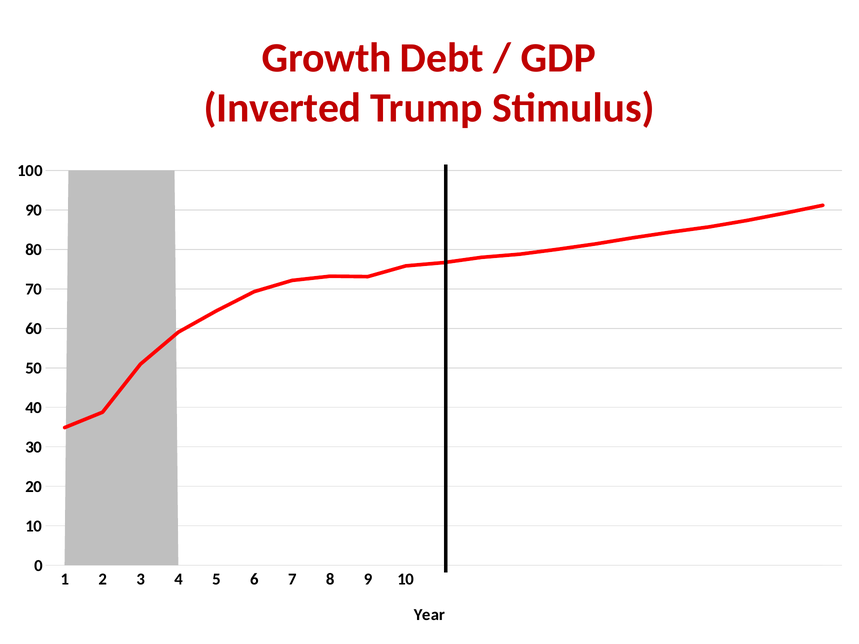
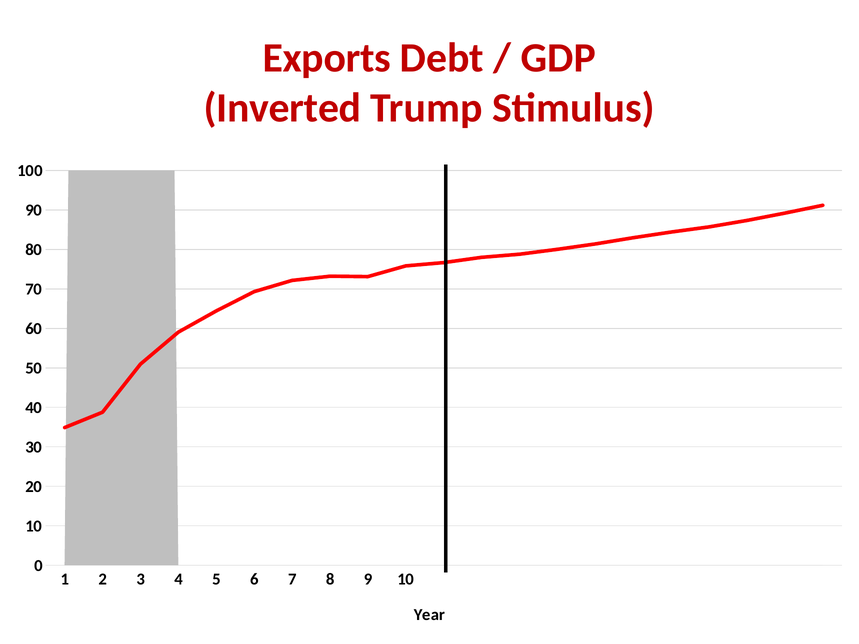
Growth: Growth -> Exports
